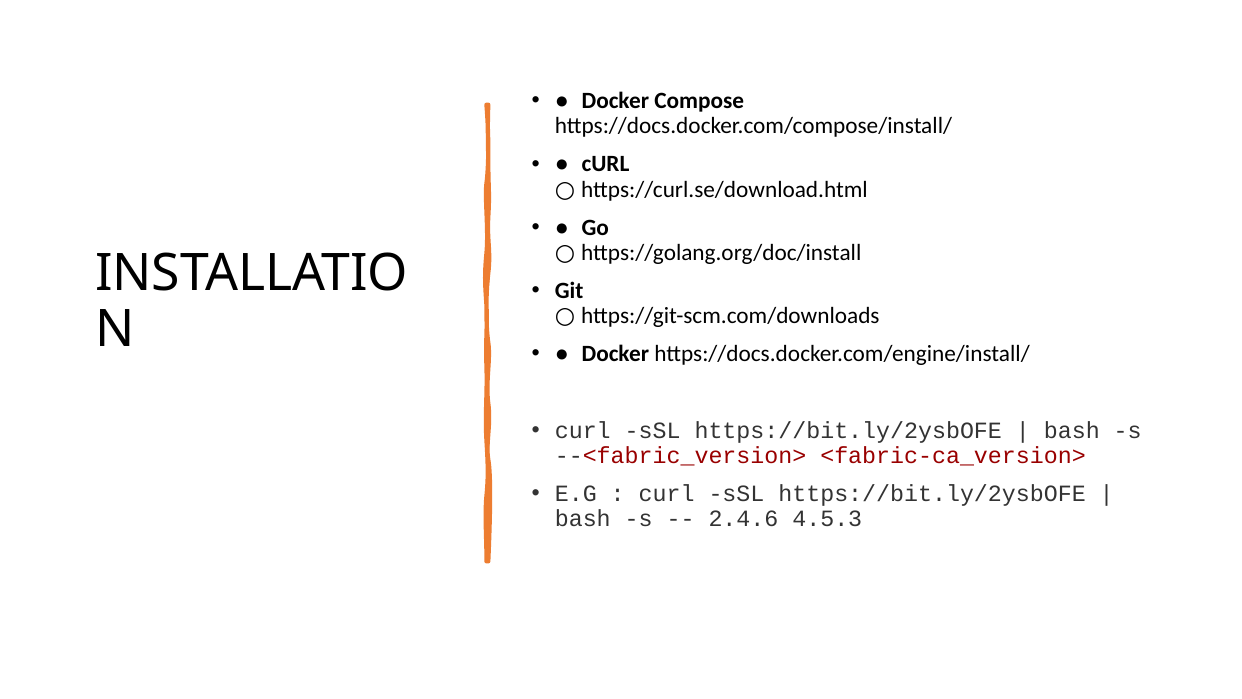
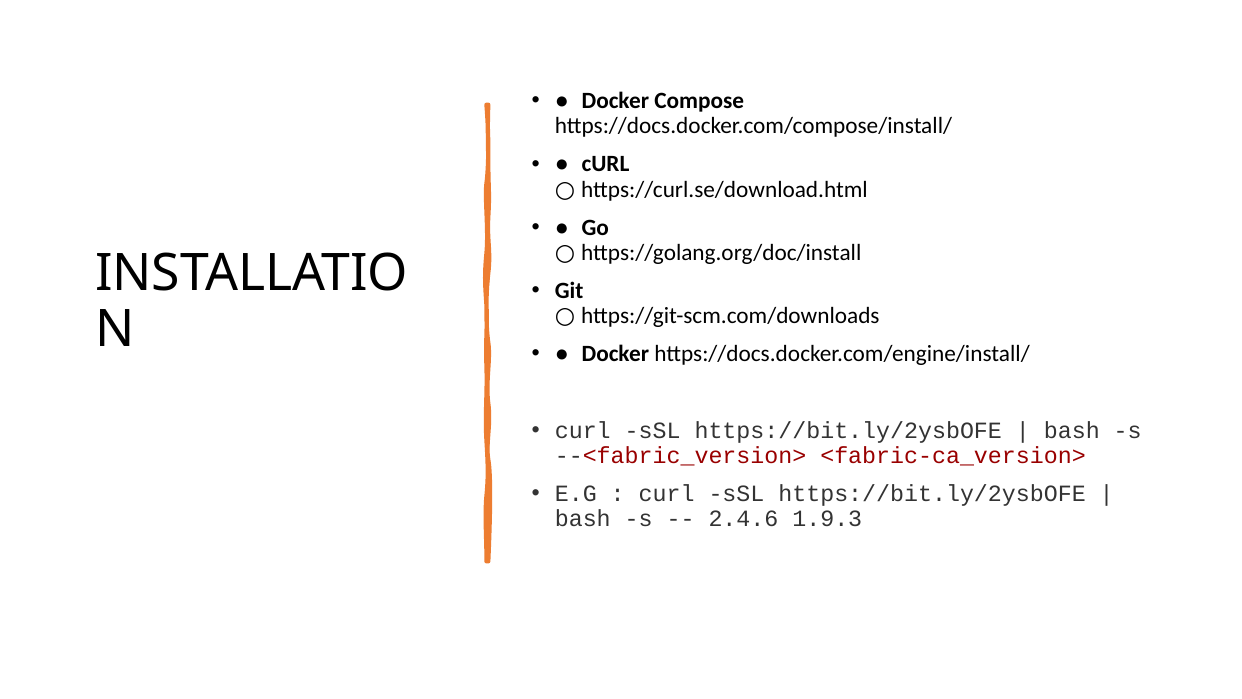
4.5.3: 4.5.3 -> 1.9.3
